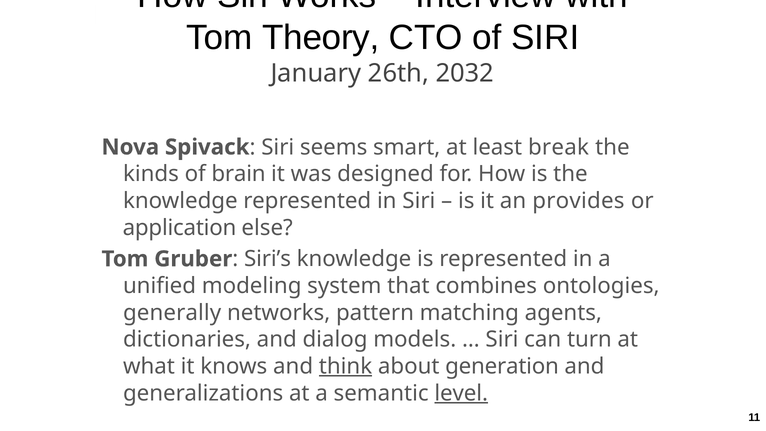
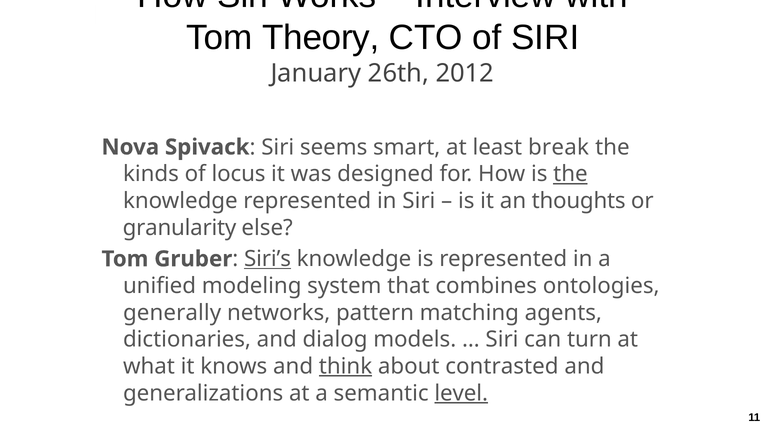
2032: 2032 -> 2012
brain: brain -> locus
the at (570, 174) underline: none -> present
provides: provides -> thoughts
application: application -> granularity
Siri’s underline: none -> present
generation: generation -> contrasted
